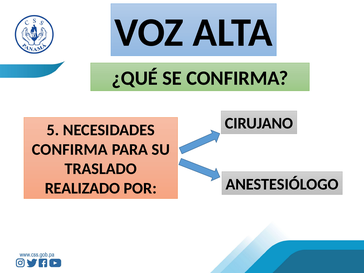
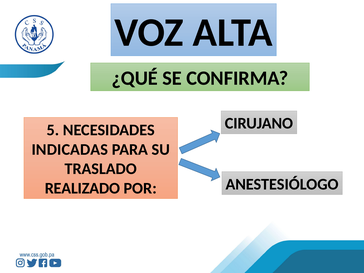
CONFIRMA at (70, 149): CONFIRMA -> INDICADAS
